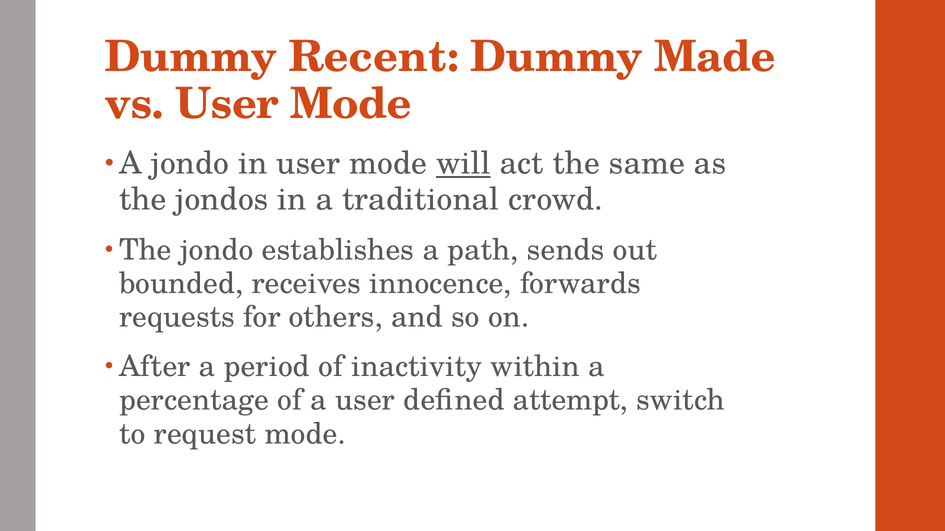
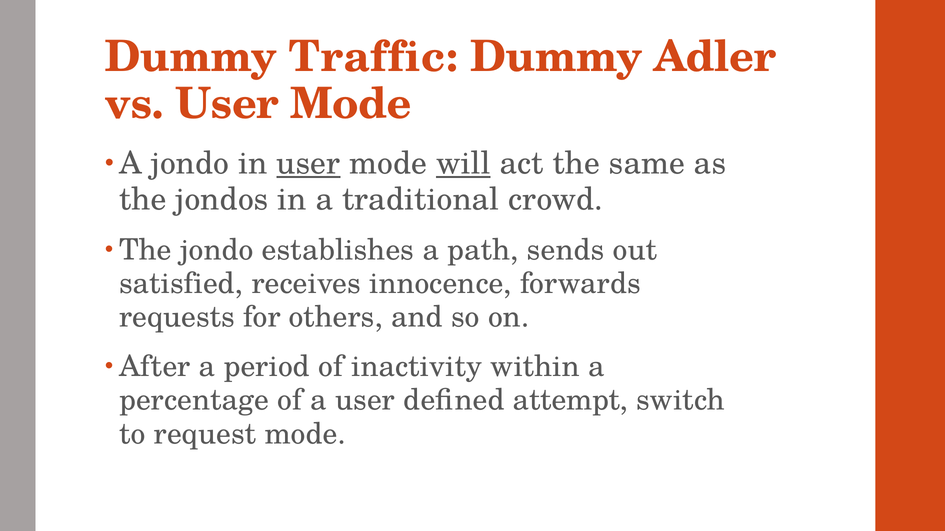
Recent: Recent -> Traffic
Made: Made -> Adler
user at (308, 164) underline: none -> present
bounded: bounded -> satisfied
